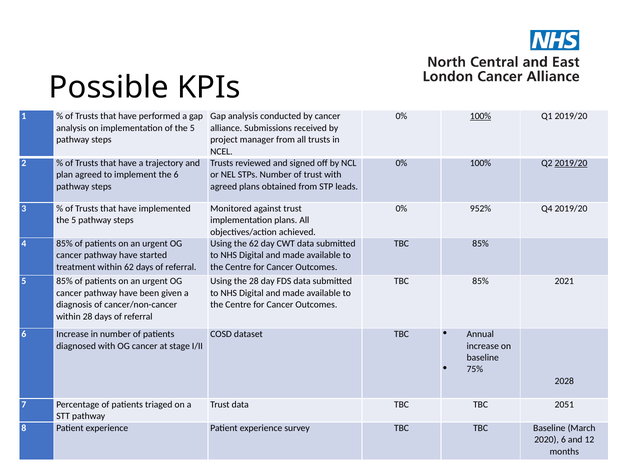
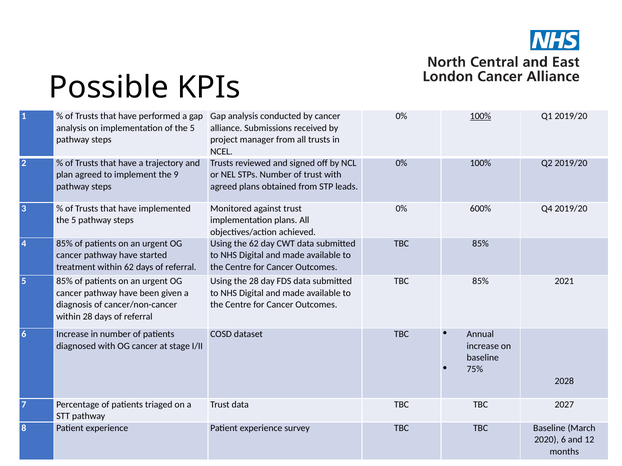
2019/20 at (571, 163) underline: present -> none
the 6: 6 -> 9
952%: 952% -> 600%
2051: 2051 -> 2027
